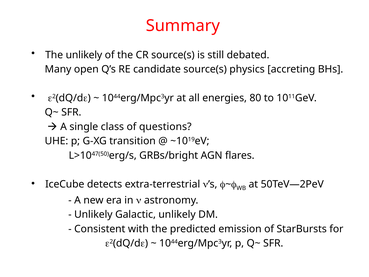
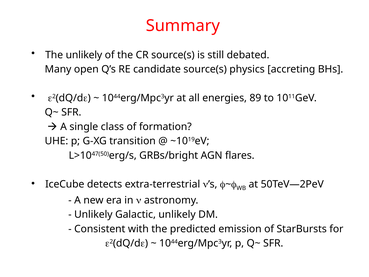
80: 80 -> 89
questions: questions -> formation
